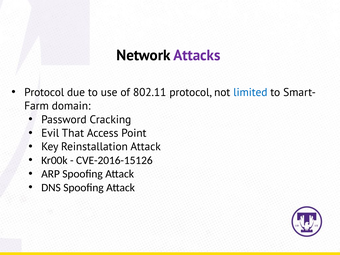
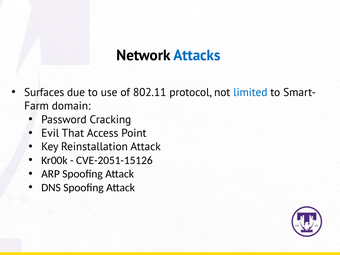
Attacks colour: purple -> blue
Protocol at (44, 92): Protocol -> Surfaces
CVE-2016-15126: CVE-2016-15126 -> CVE-2051-15126
